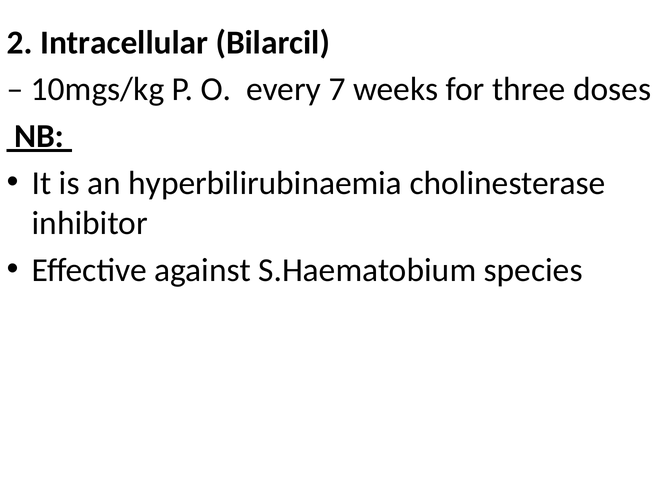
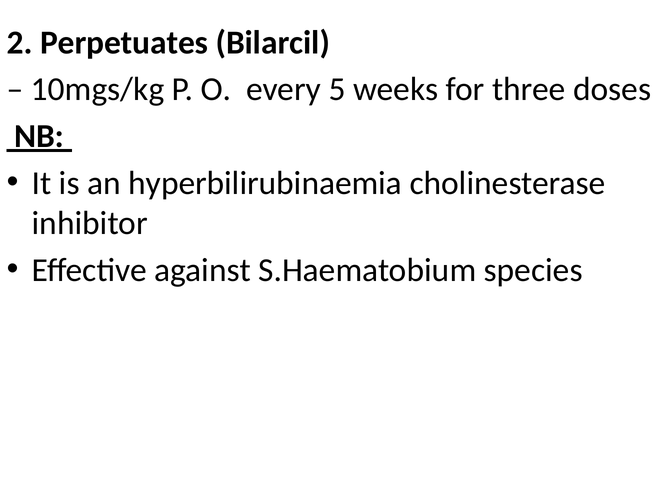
Intracellular: Intracellular -> Perpetuates
7: 7 -> 5
